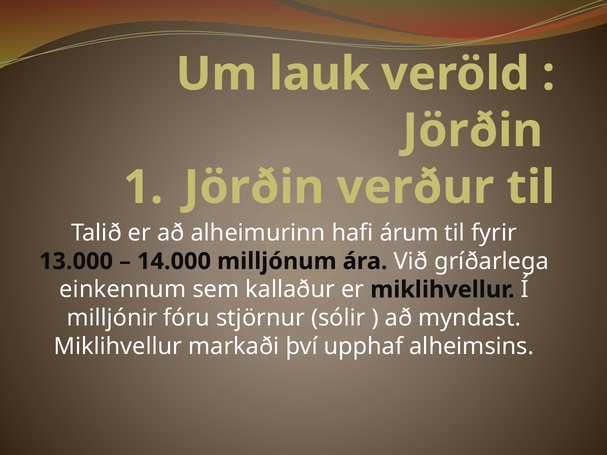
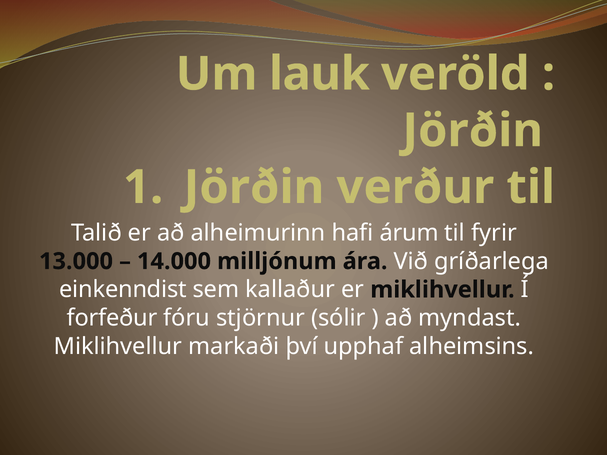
einkennum: einkennum -> einkenndist
milljónir: milljónir -> forfeður
